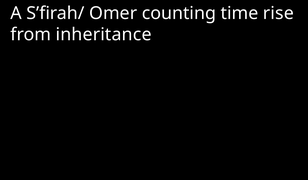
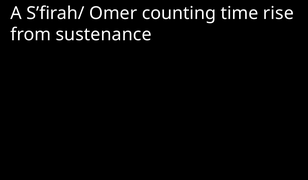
inheritance: inheritance -> sustenance
